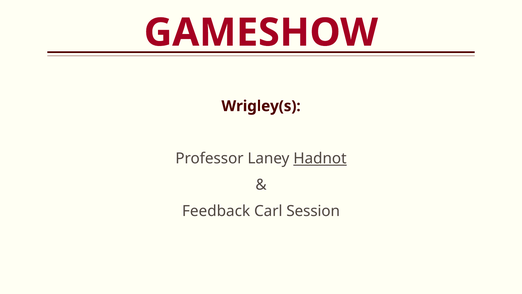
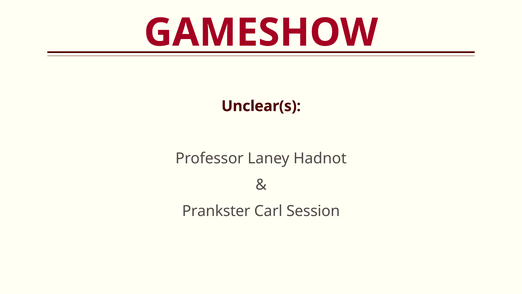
Wrigley(s: Wrigley(s -> Unclear(s
Hadnot underline: present -> none
Feedback: Feedback -> Prankster
